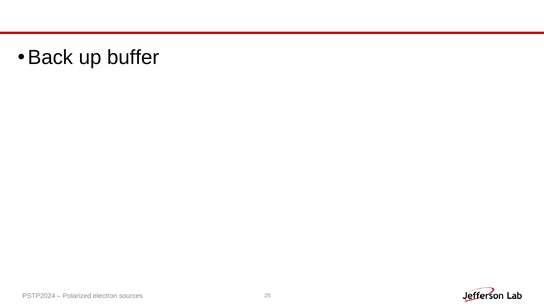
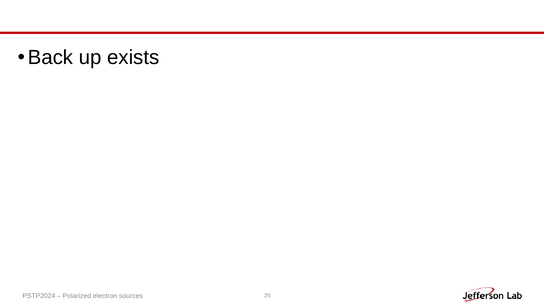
buffer: buffer -> exists
